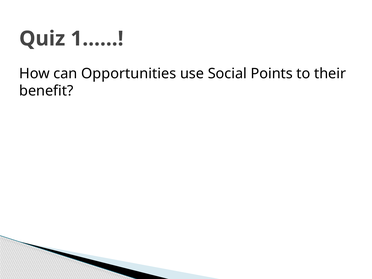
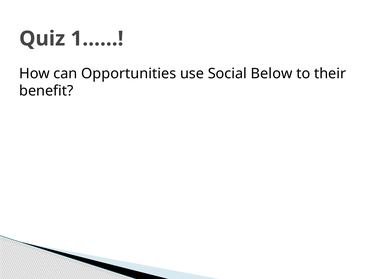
Points: Points -> Below
